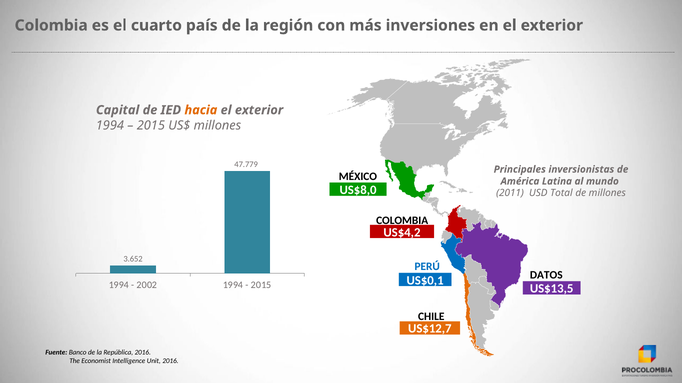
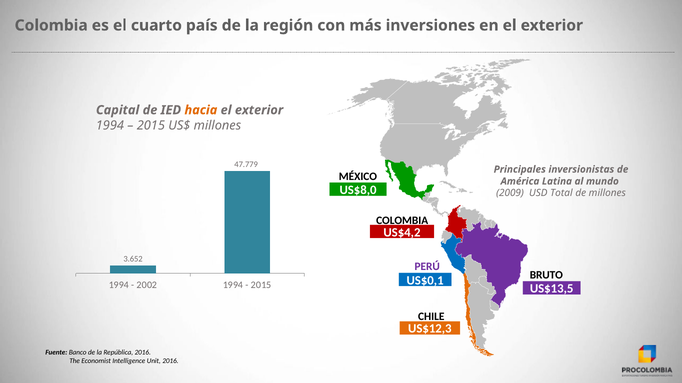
2011: 2011 -> 2009
PERÚ colour: blue -> purple
DATOS: DATOS -> BRUTO
US$12,7: US$12,7 -> US$12,3
